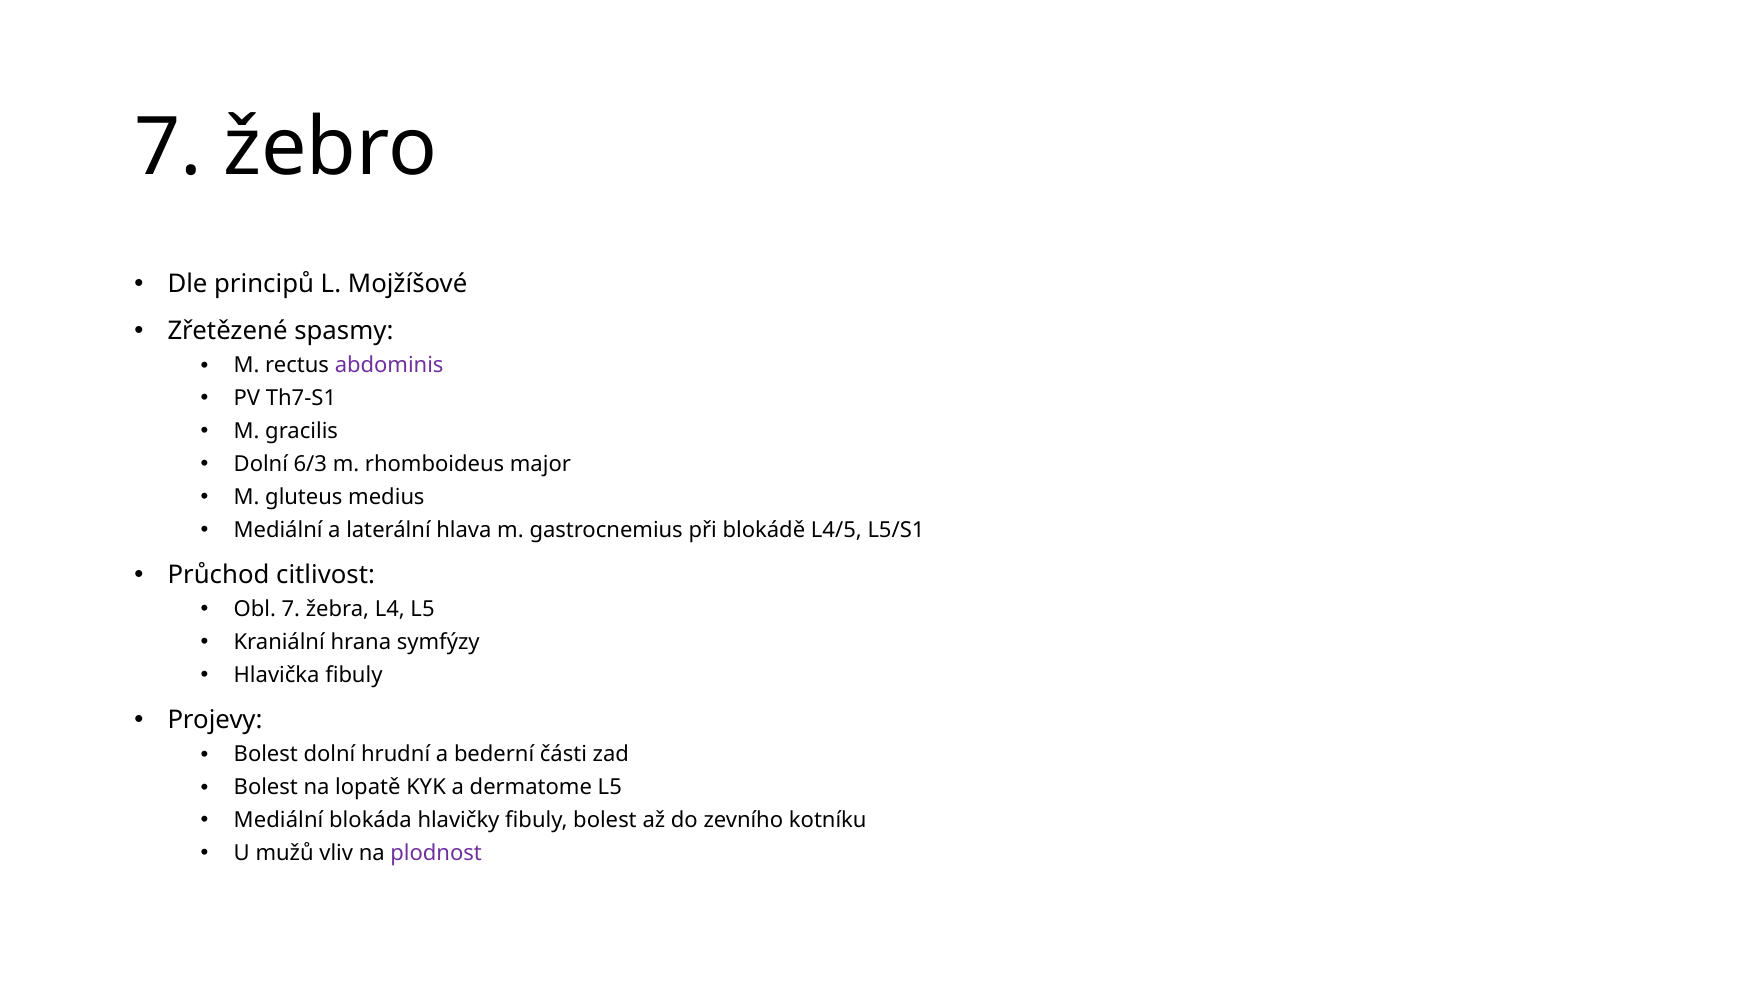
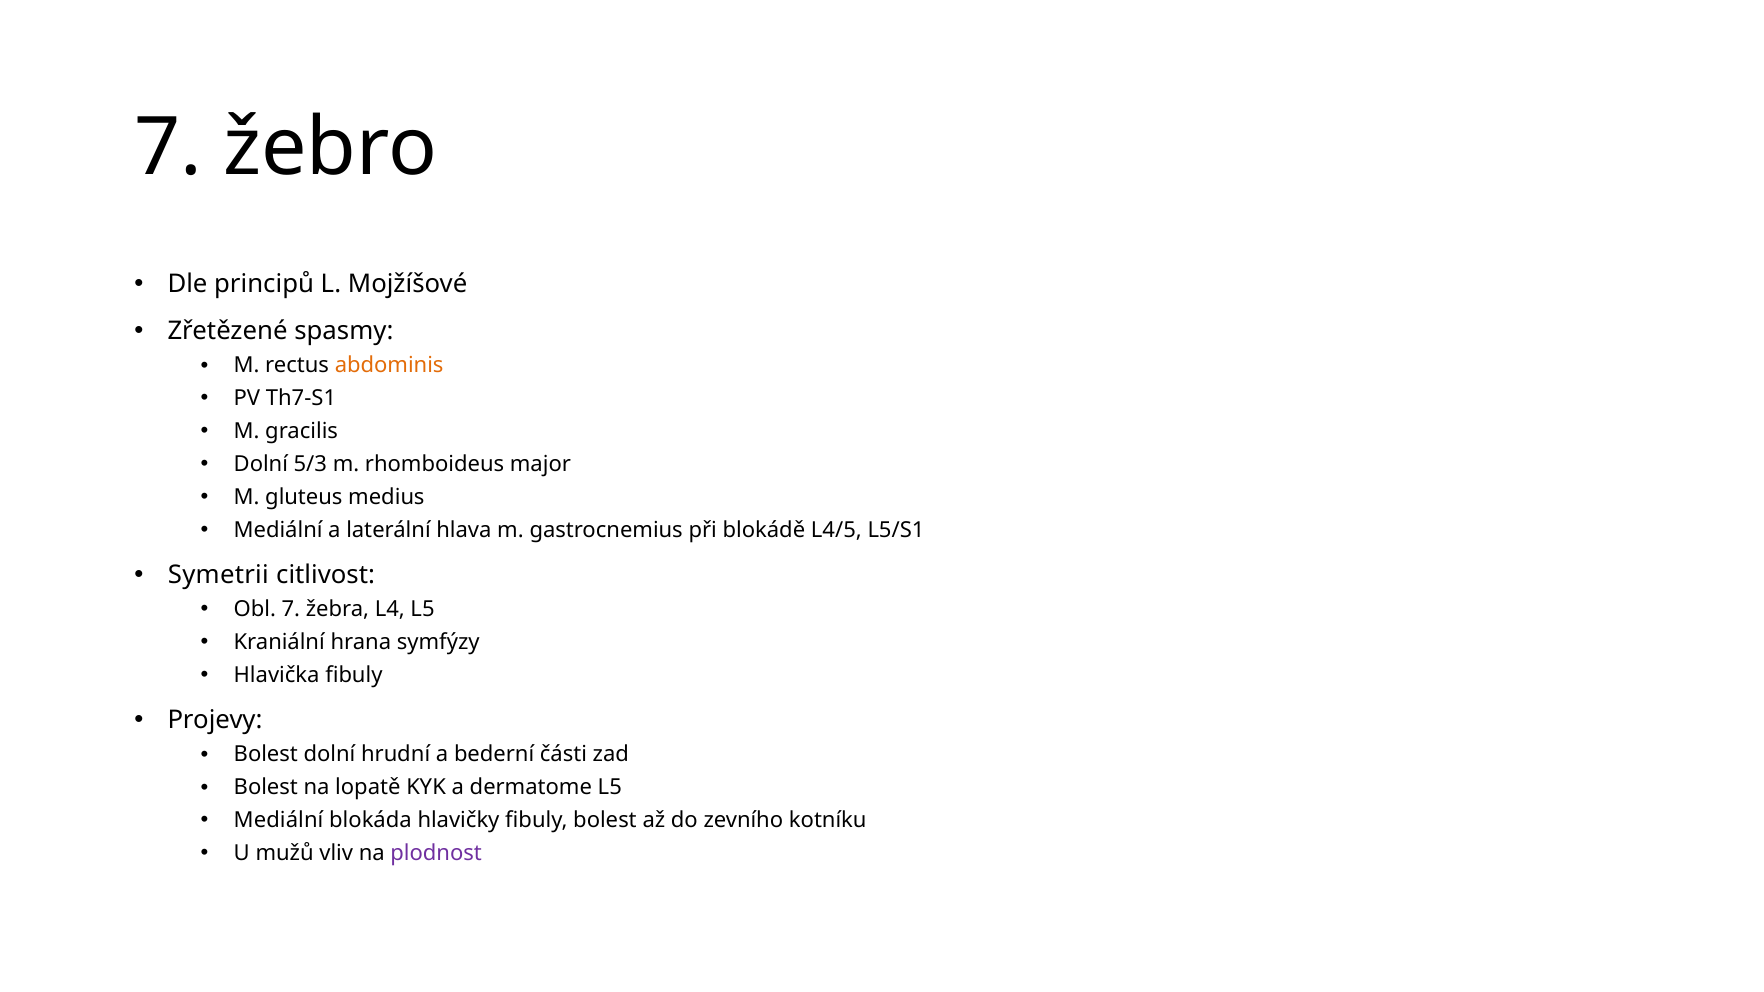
abdominis colour: purple -> orange
6/3: 6/3 -> 5/3
Průchod: Průchod -> Symetrii
